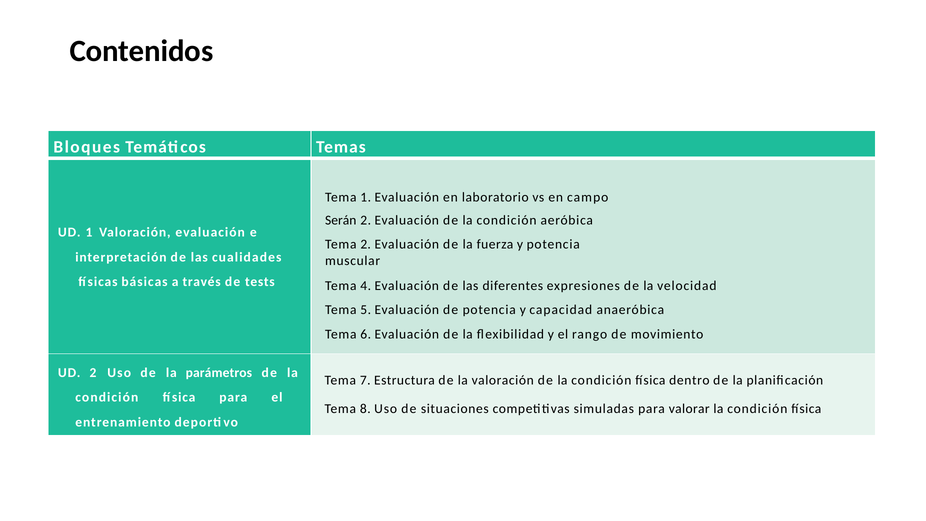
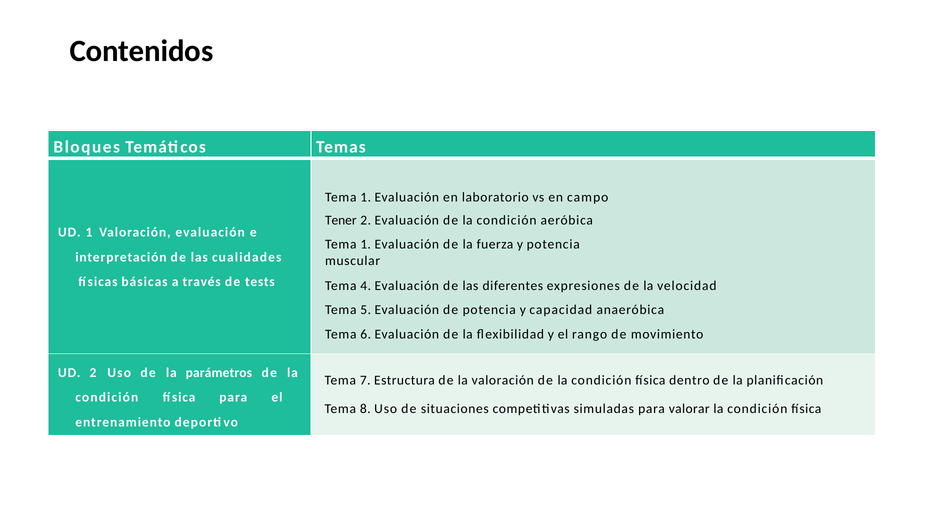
Serán: Serán -> Tener
2 at (366, 244): 2 -> 1
